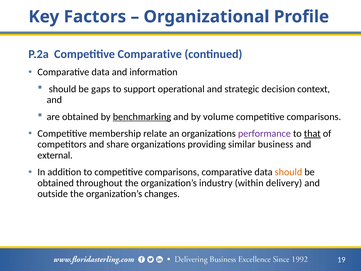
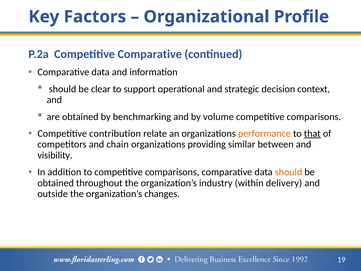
gaps: gaps -> clear
benchmarking underline: present -> none
membership: membership -> contribution
performance colour: purple -> orange
share: share -> chain
business: business -> between
external: external -> visibility
